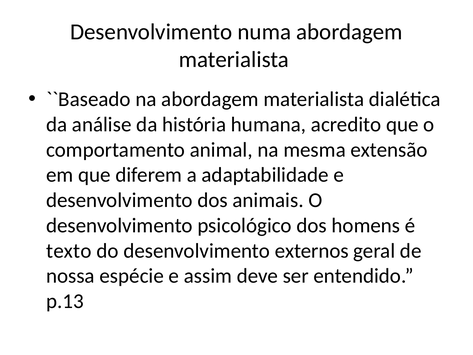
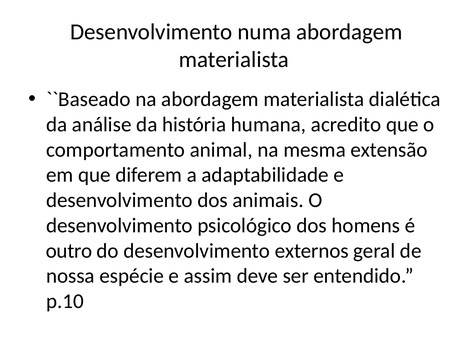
texto: texto -> outro
p.13: p.13 -> p.10
